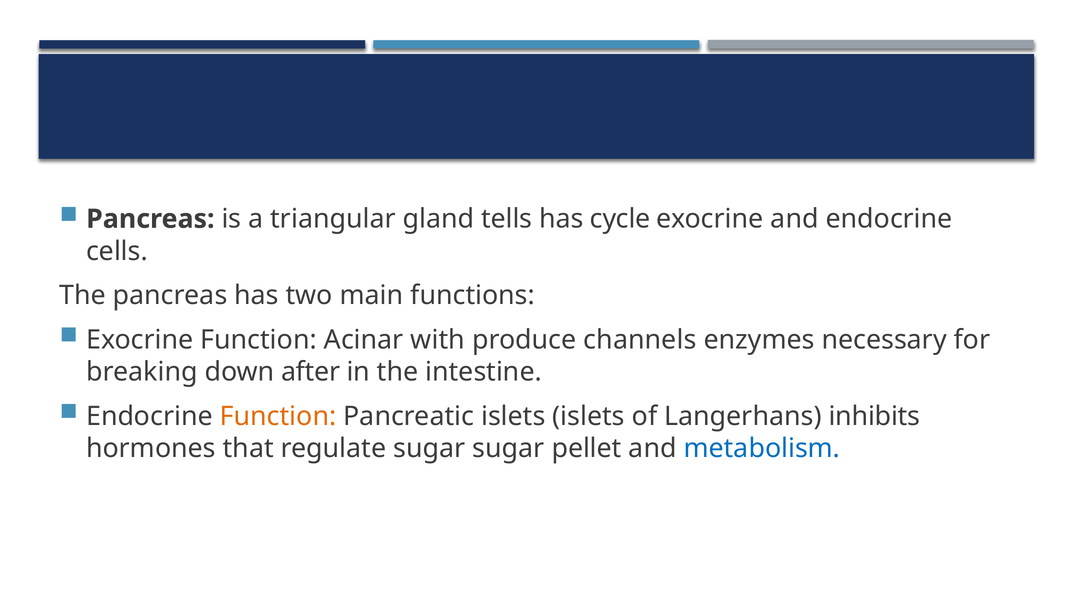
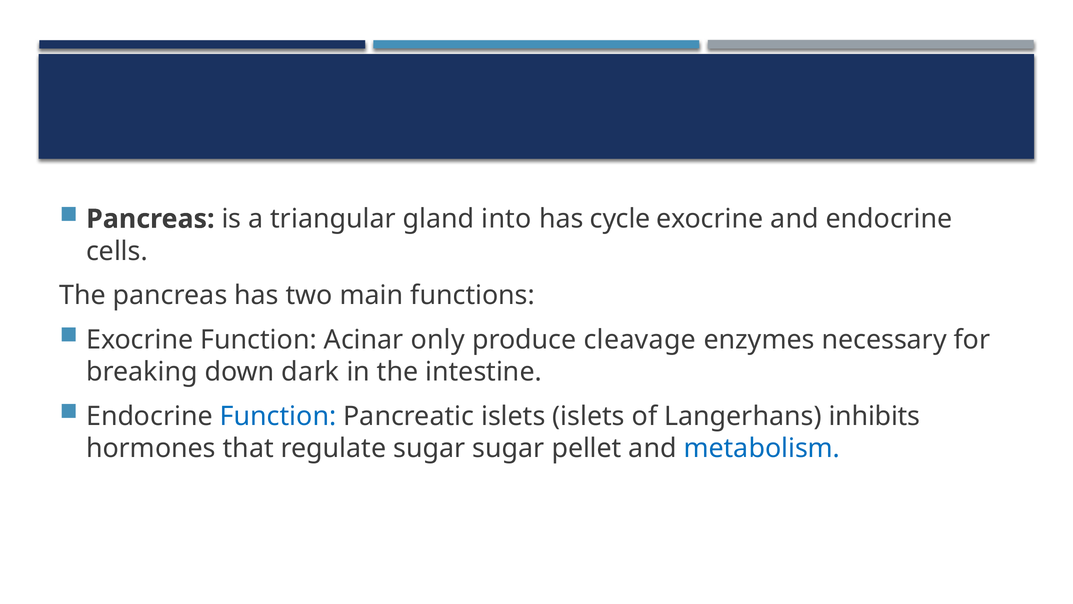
tells: tells -> into
with: with -> only
channels: channels -> cleavage
after: after -> dark
Function at (278, 416) colour: orange -> blue
